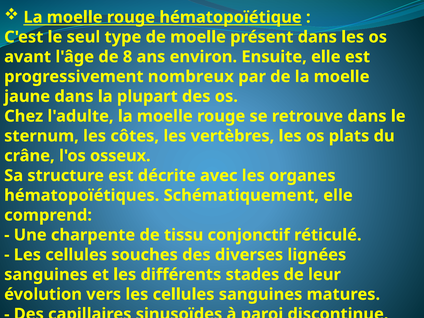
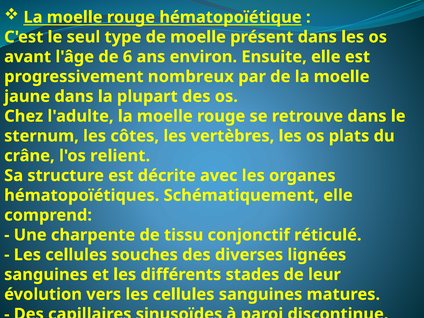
8: 8 -> 6
osseux: osseux -> relient
